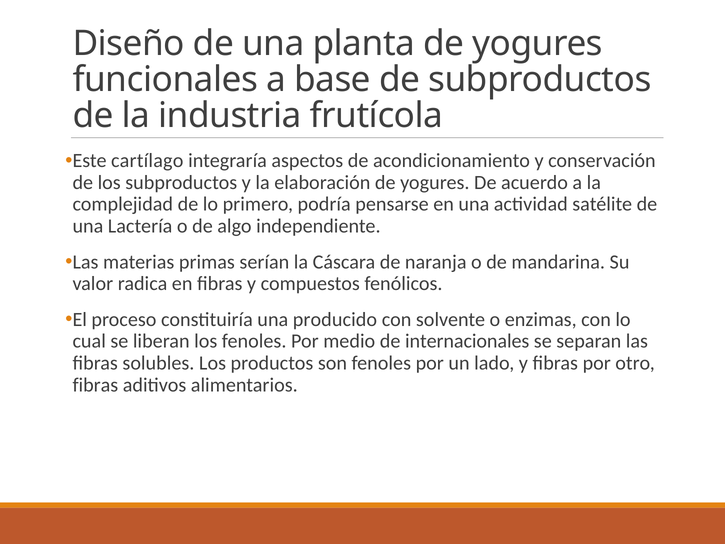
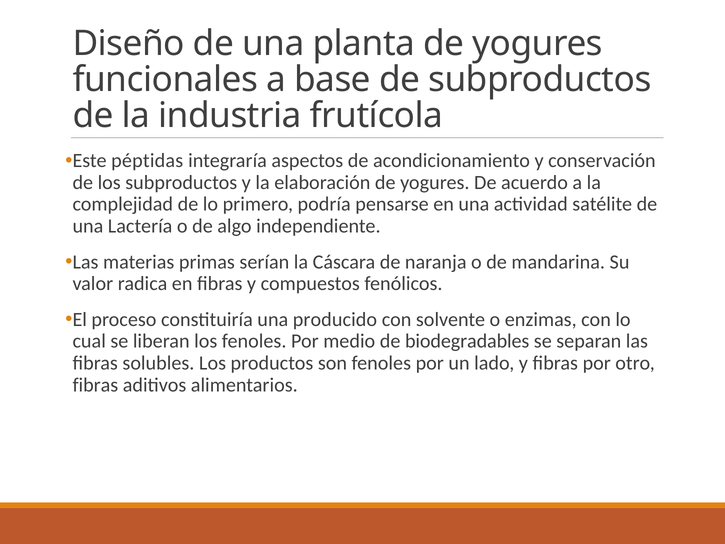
cartílago: cartílago -> péptidas
internacionales: internacionales -> biodegradables
